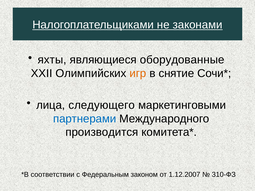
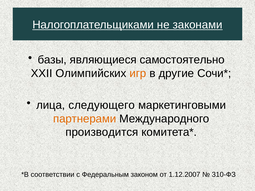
яхты: яхты -> базы
оборудованные: оборудованные -> самостоятельно
снятие: снятие -> другие
партнерами colour: blue -> orange
